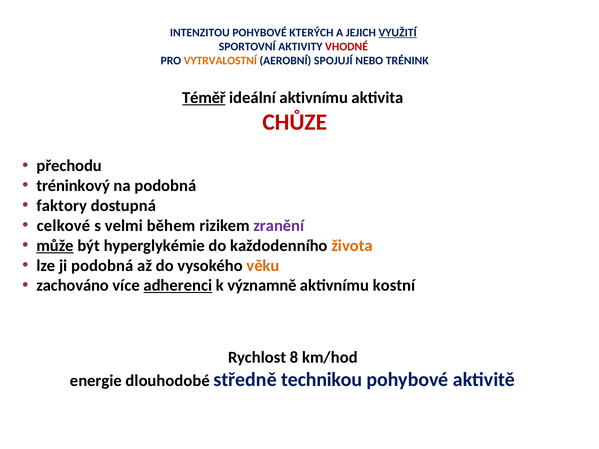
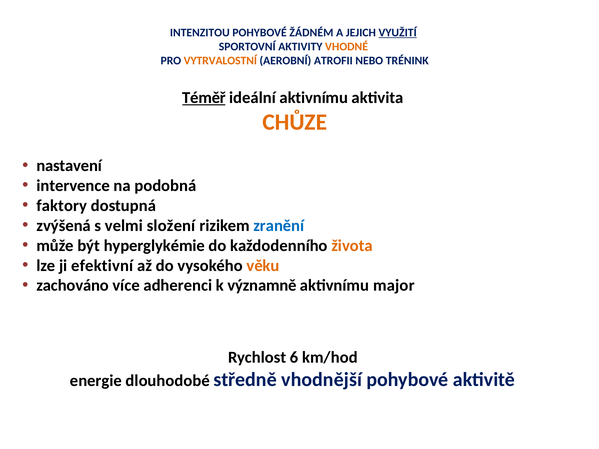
KTERÝCH: KTERÝCH -> ŽÁDNÉM
VHODNÉ colour: red -> orange
SPOJUJÍ: SPOJUJÍ -> ATROFII
CHŮZE colour: red -> orange
přechodu: přechodu -> nastavení
tréninkový: tréninkový -> intervence
celkové: celkové -> zvýšená
během: během -> složení
zranění colour: purple -> blue
může underline: present -> none
ji podobná: podobná -> efektivní
adherenci underline: present -> none
kostní: kostní -> major
8: 8 -> 6
technikou: technikou -> vhodnější
